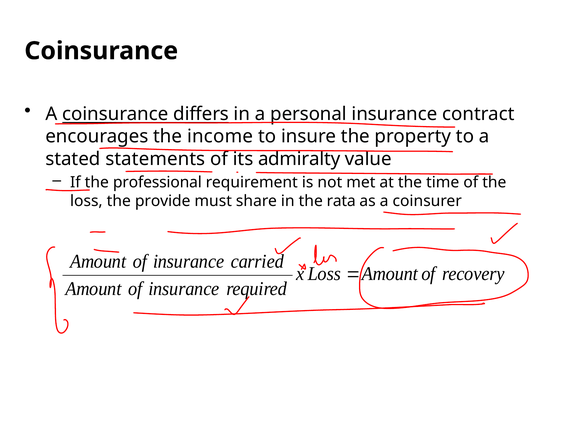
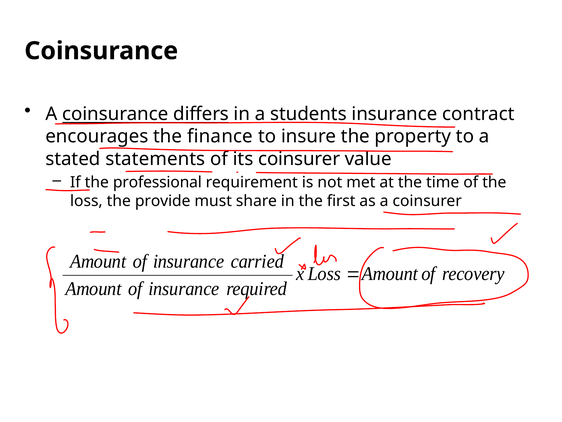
personal: personal -> students
income: income -> finance
its admiralty: admiralty -> coinsurer
rata: rata -> first
